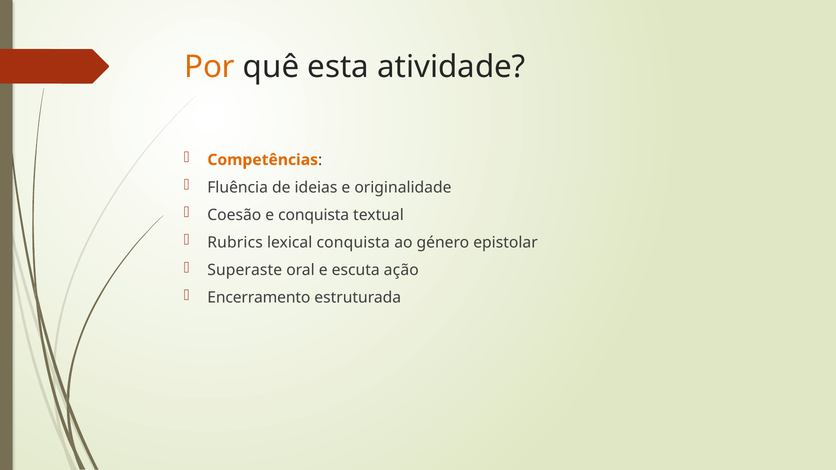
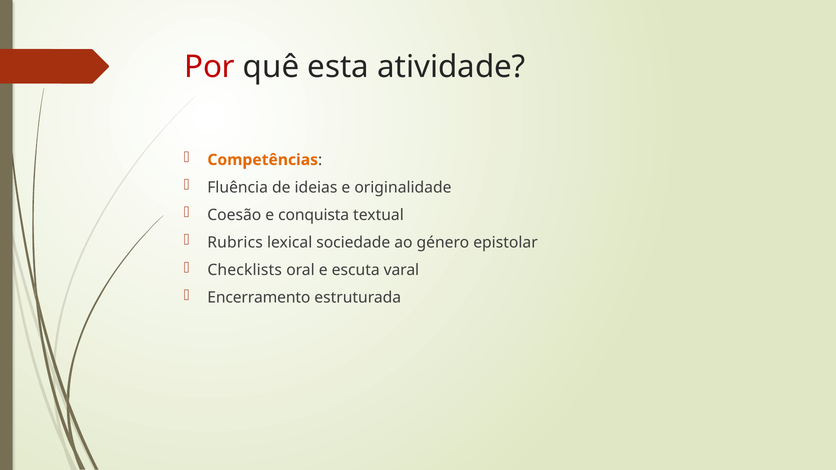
Por colour: orange -> red
lexical conquista: conquista -> sociedade
Superaste: Superaste -> Checklists
ação: ação -> varal
